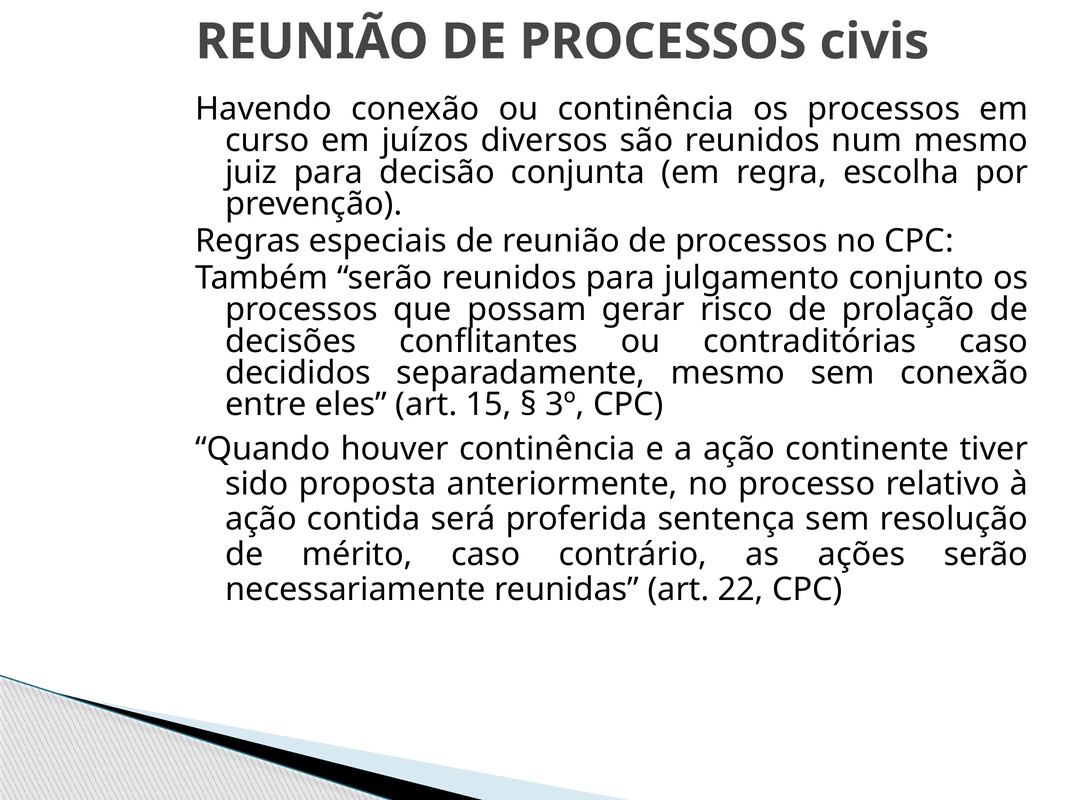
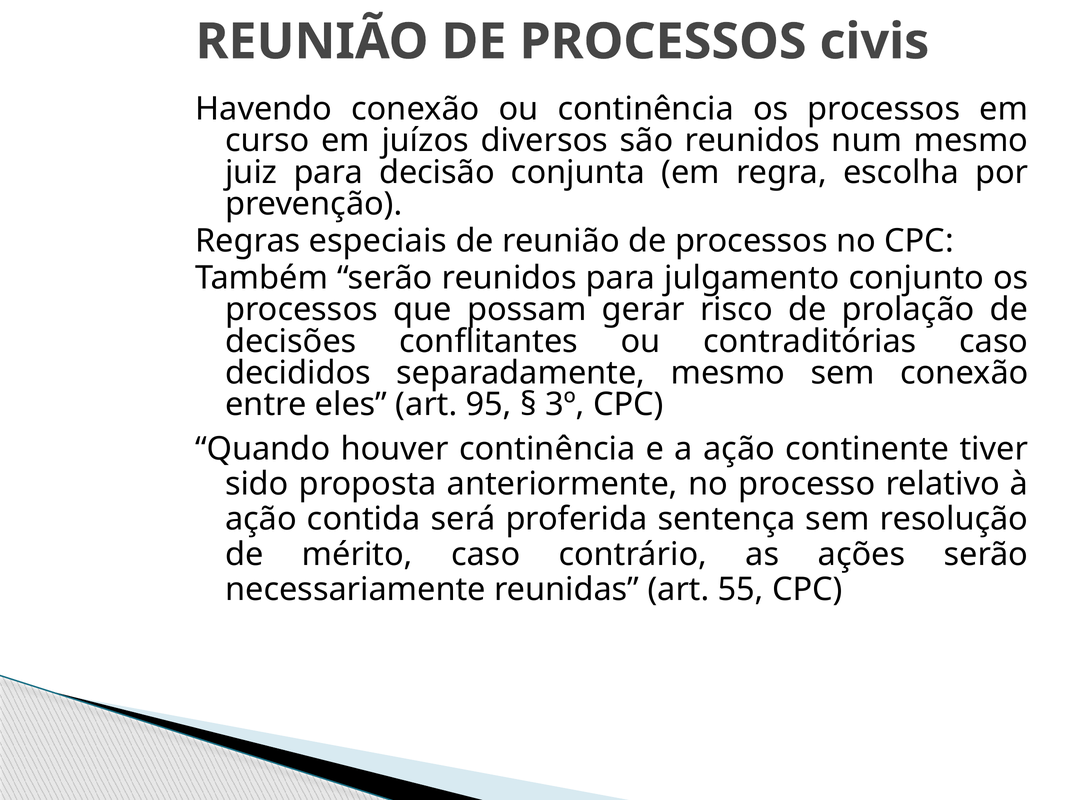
15: 15 -> 95
22: 22 -> 55
